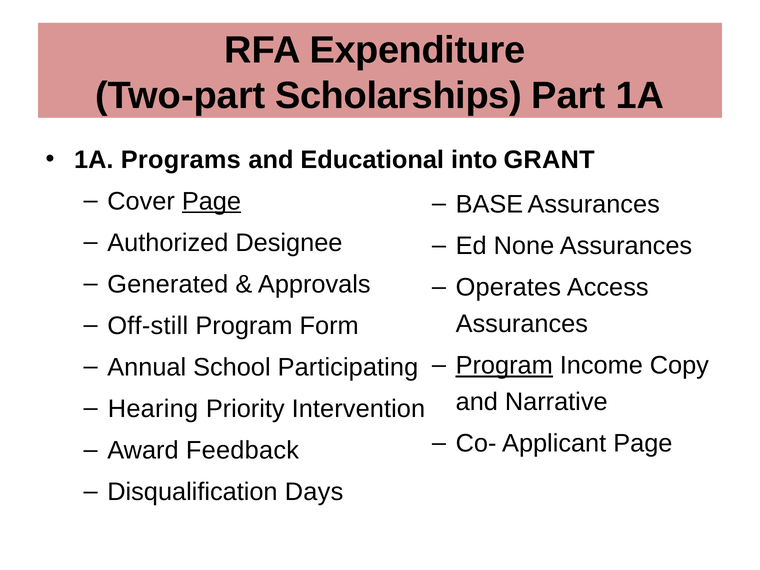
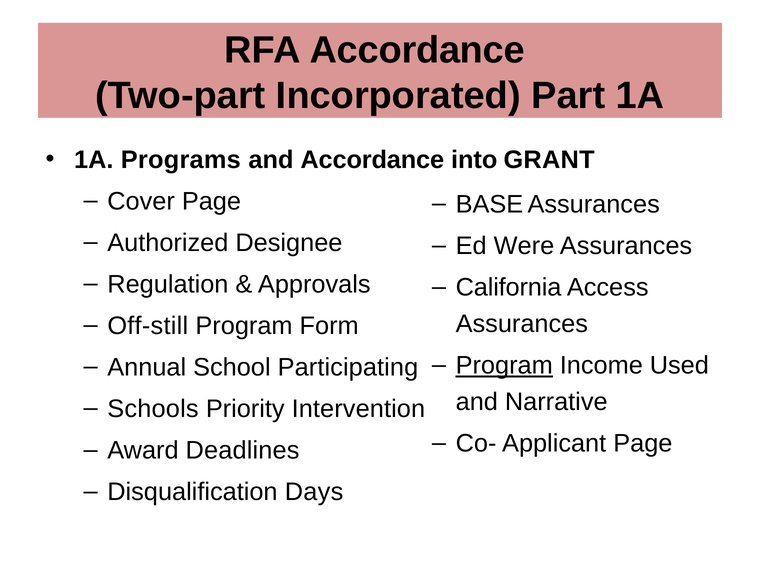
RFA Expenditure: Expenditure -> Accordance
Scholarships: Scholarships -> Incorporated
and Educational: Educational -> Accordance
Page at (211, 201) underline: present -> none
None: None -> Were
Generated: Generated -> Regulation
Operates: Operates -> California
Copy: Copy -> Used
Hearing: Hearing -> Schools
Feedback: Feedback -> Deadlines
